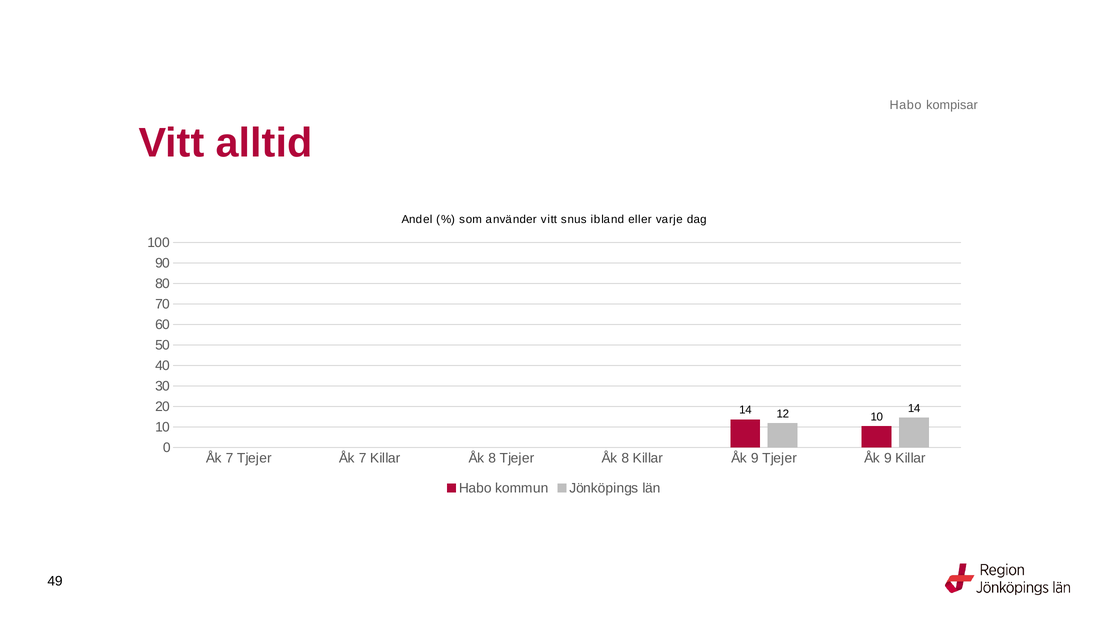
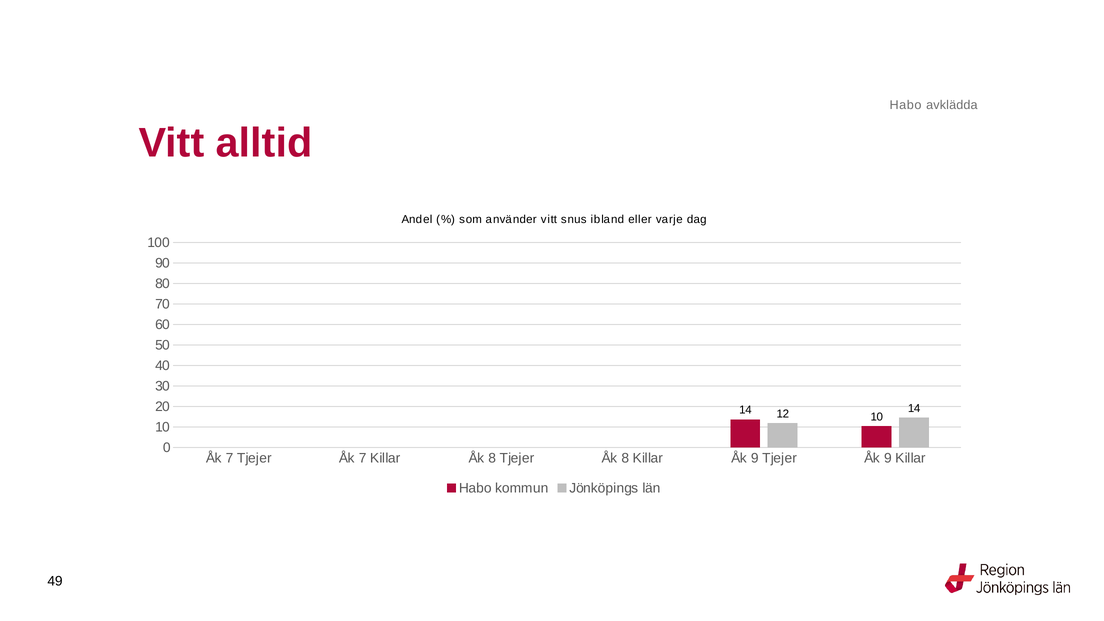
kompisar: kompisar -> avklädda
